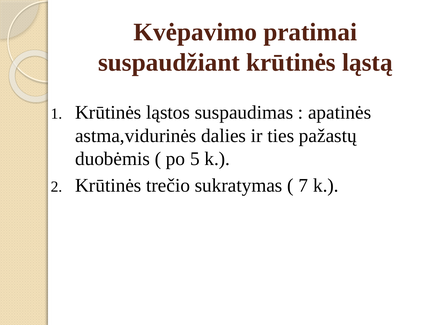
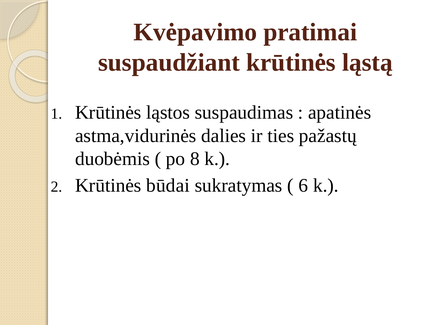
5: 5 -> 8
trečio: trečio -> būdai
7: 7 -> 6
